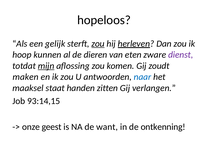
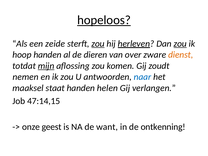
hopeloos underline: none -> present
gelijk: gelijk -> zeide
zou at (180, 44) underline: none -> present
hoop kunnen: kunnen -> handen
eten: eten -> over
dienst colour: purple -> orange
maken: maken -> nemen
zitten: zitten -> helen
93:14,15: 93:14,15 -> 47:14,15
